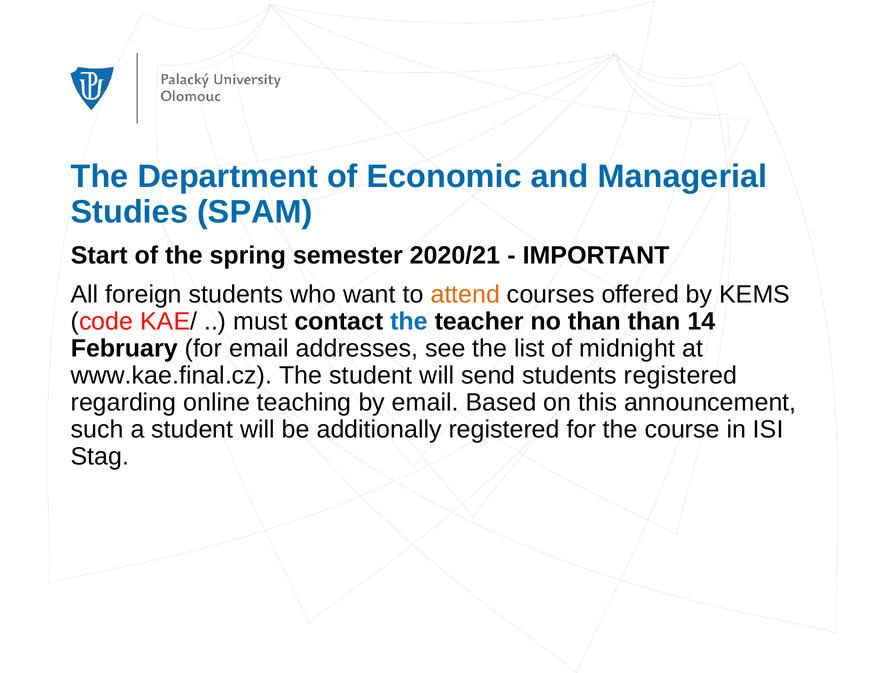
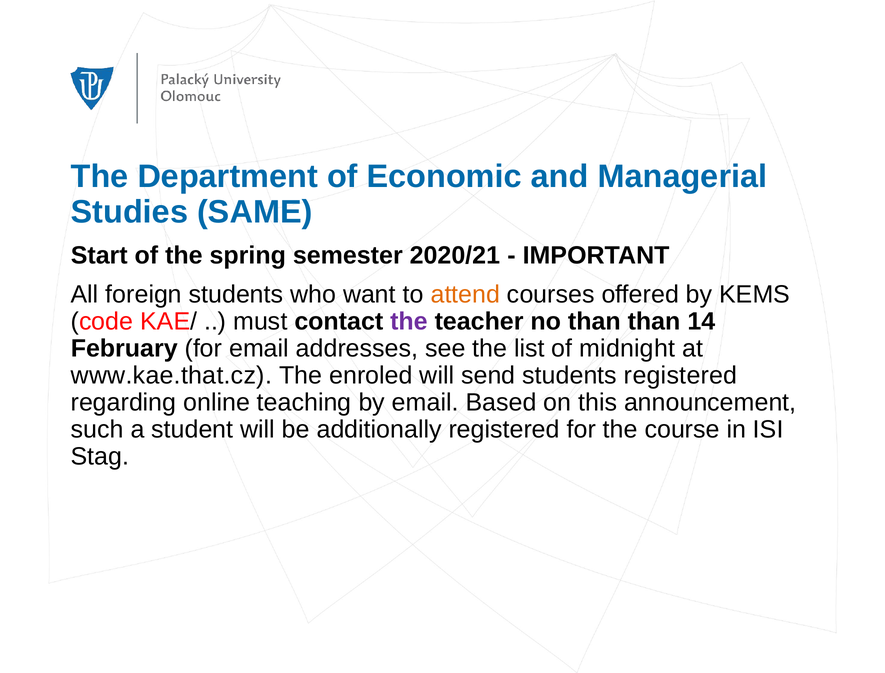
SPAM: SPAM -> SAME
the at (409, 322) colour: blue -> purple
www.kae.final.cz: www.kae.final.cz -> www.kae.that.cz
The student: student -> enroled
